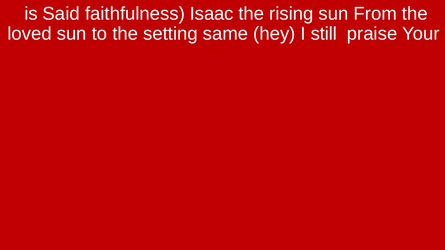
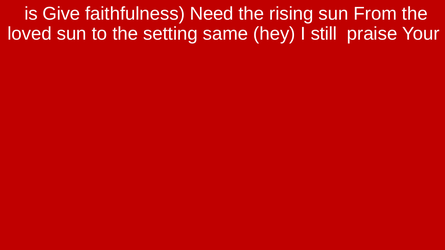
Said: Said -> Give
Isaac: Isaac -> Need
